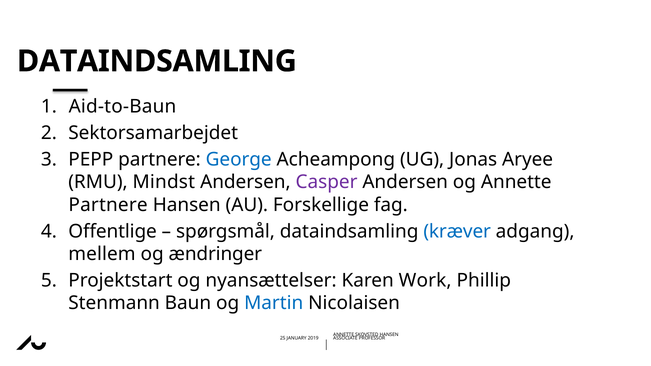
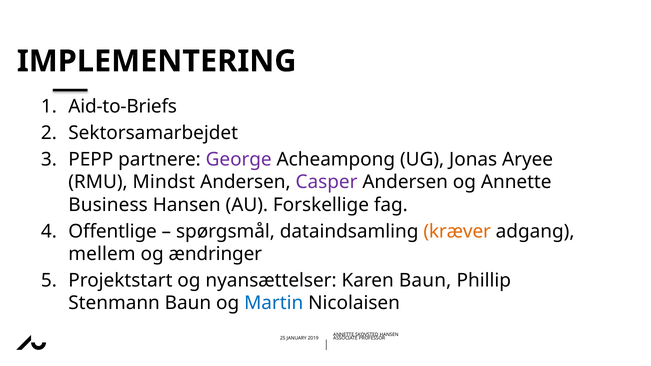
DATAINDSAMLING at (157, 61): DATAINDSAMLING -> IMPLEMENTERING
Aid-to-Baun: Aid-to-Baun -> Aid-to-Briefs
George colour: blue -> purple
Partnere at (108, 205): Partnere -> Business
kræver colour: blue -> orange
Karen Work: Work -> Baun
